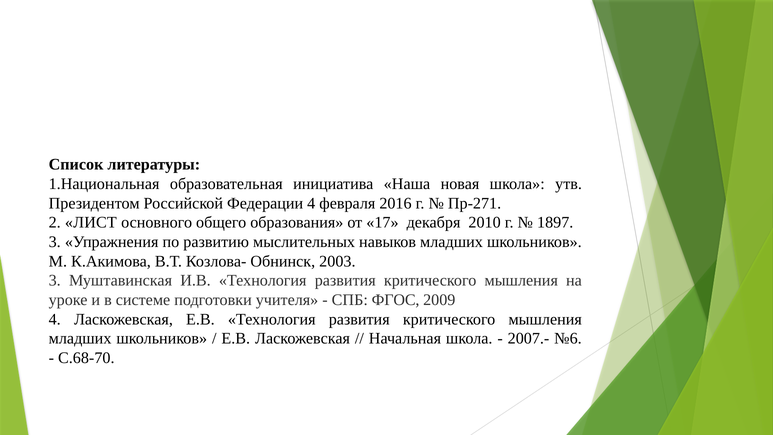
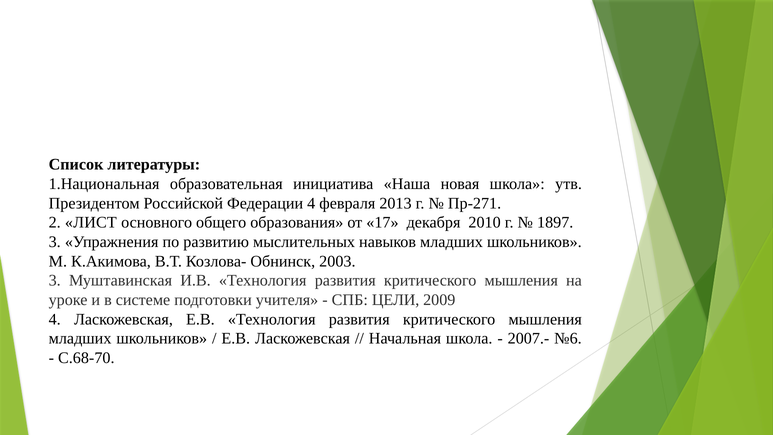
2016: 2016 -> 2013
ФГОС: ФГОС -> ЦЕЛИ
